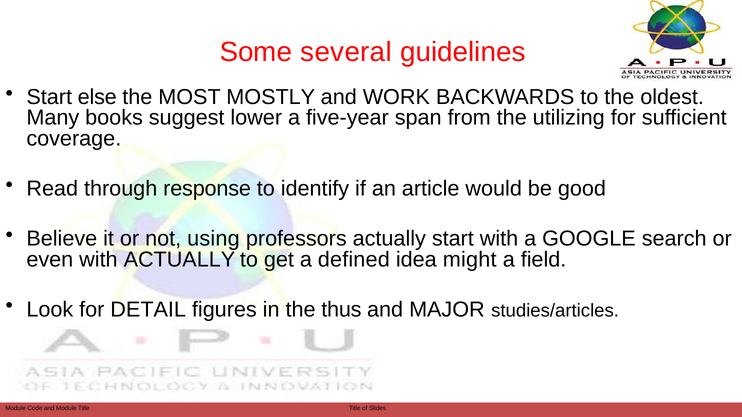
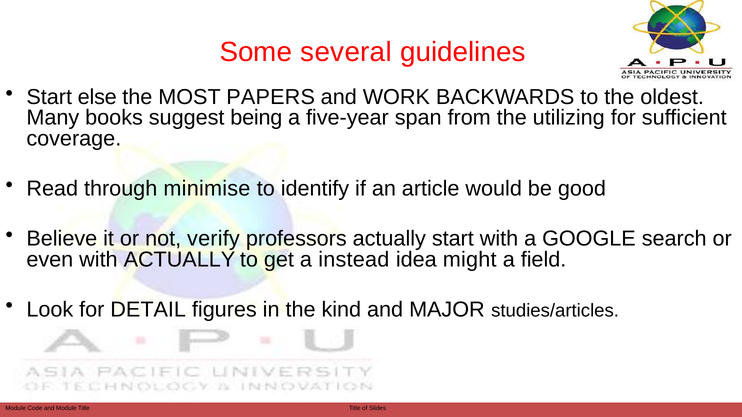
MOSTLY: MOSTLY -> PAPERS
lower: lower -> being
response: response -> minimise
using: using -> verify
defined: defined -> instead
thus: thus -> kind
